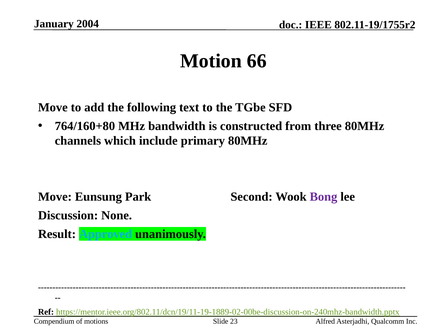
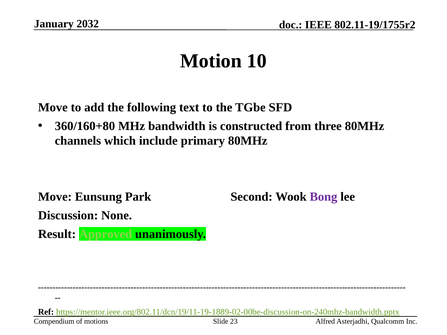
2004: 2004 -> 2032
66: 66 -> 10
764/160+80: 764/160+80 -> 360/160+80
Approved colour: light blue -> light green
